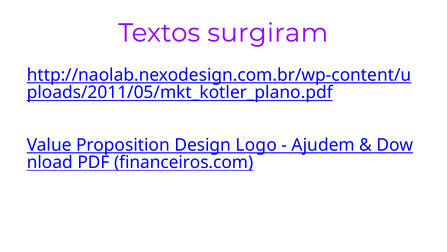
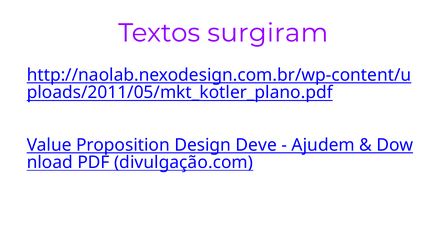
Logo: Logo -> Deve
financeiros.com: financeiros.com -> divulgação.com
